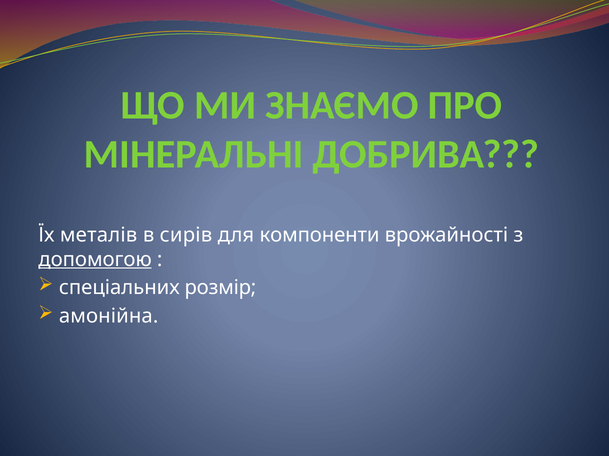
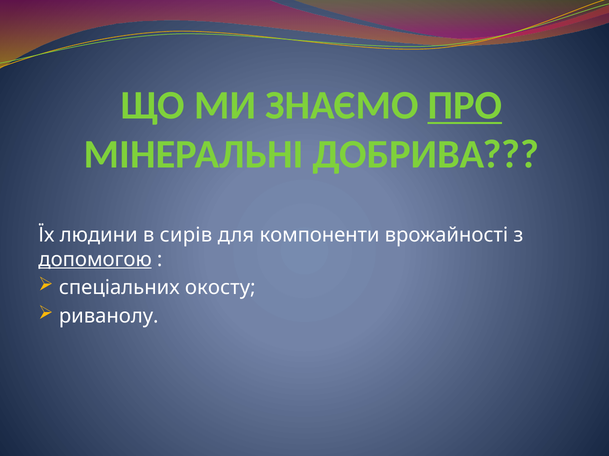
ПРО underline: none -> present
металів: металів -> людини
розмір: розмір -> окосту
амонійна: амонійна -> риванолу
